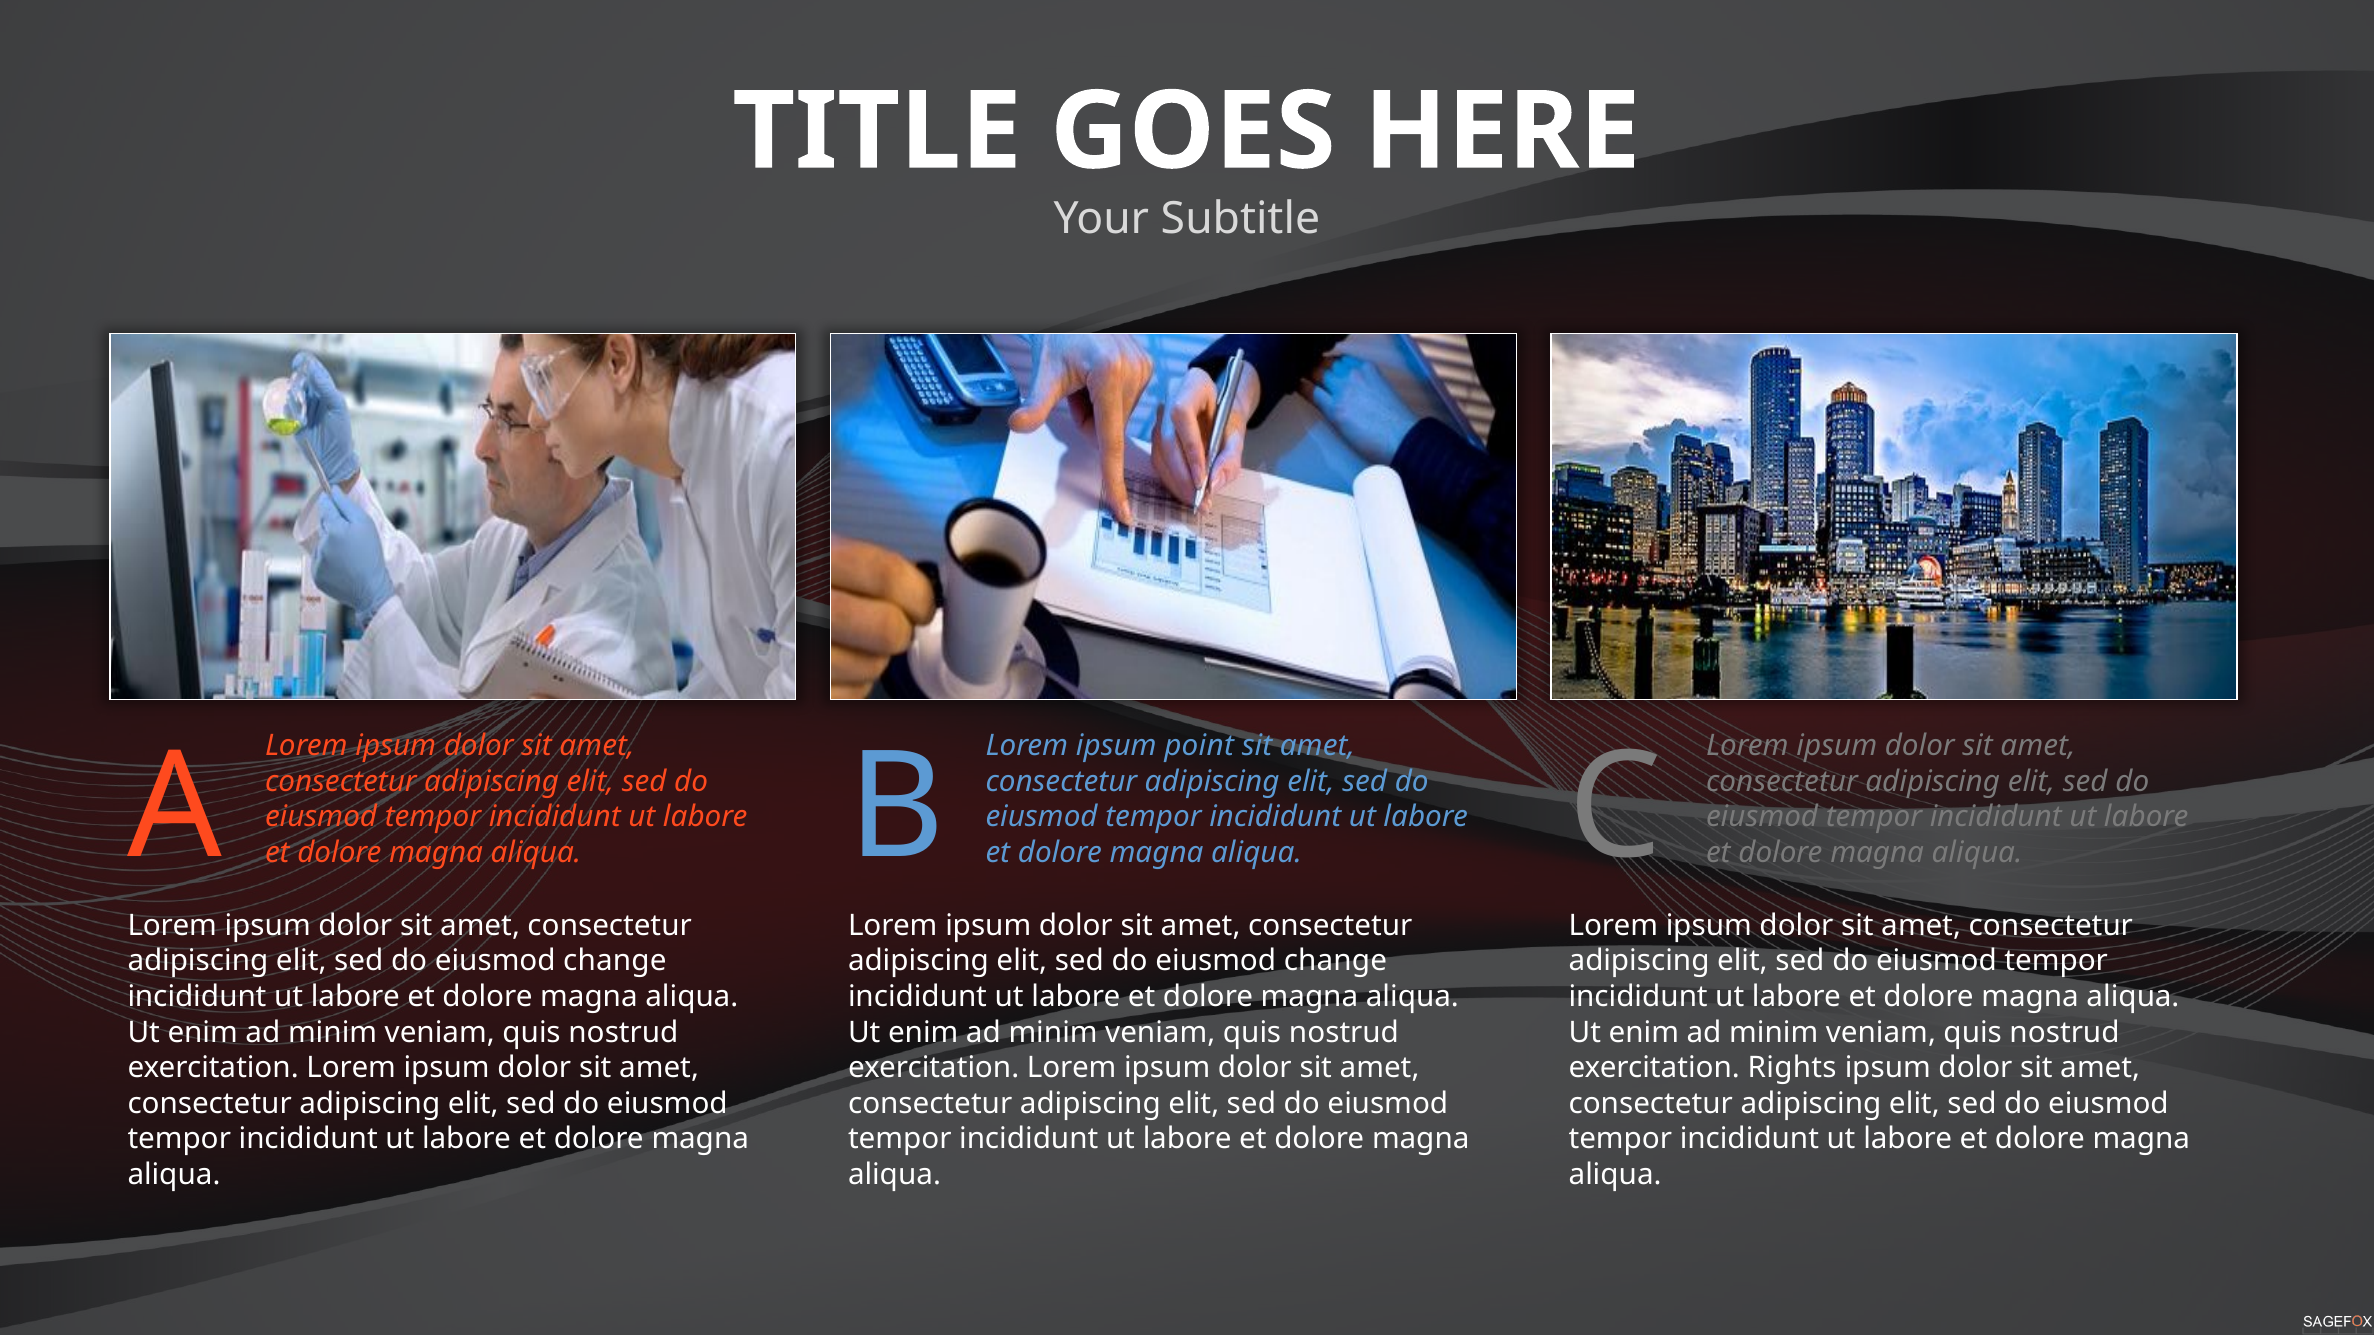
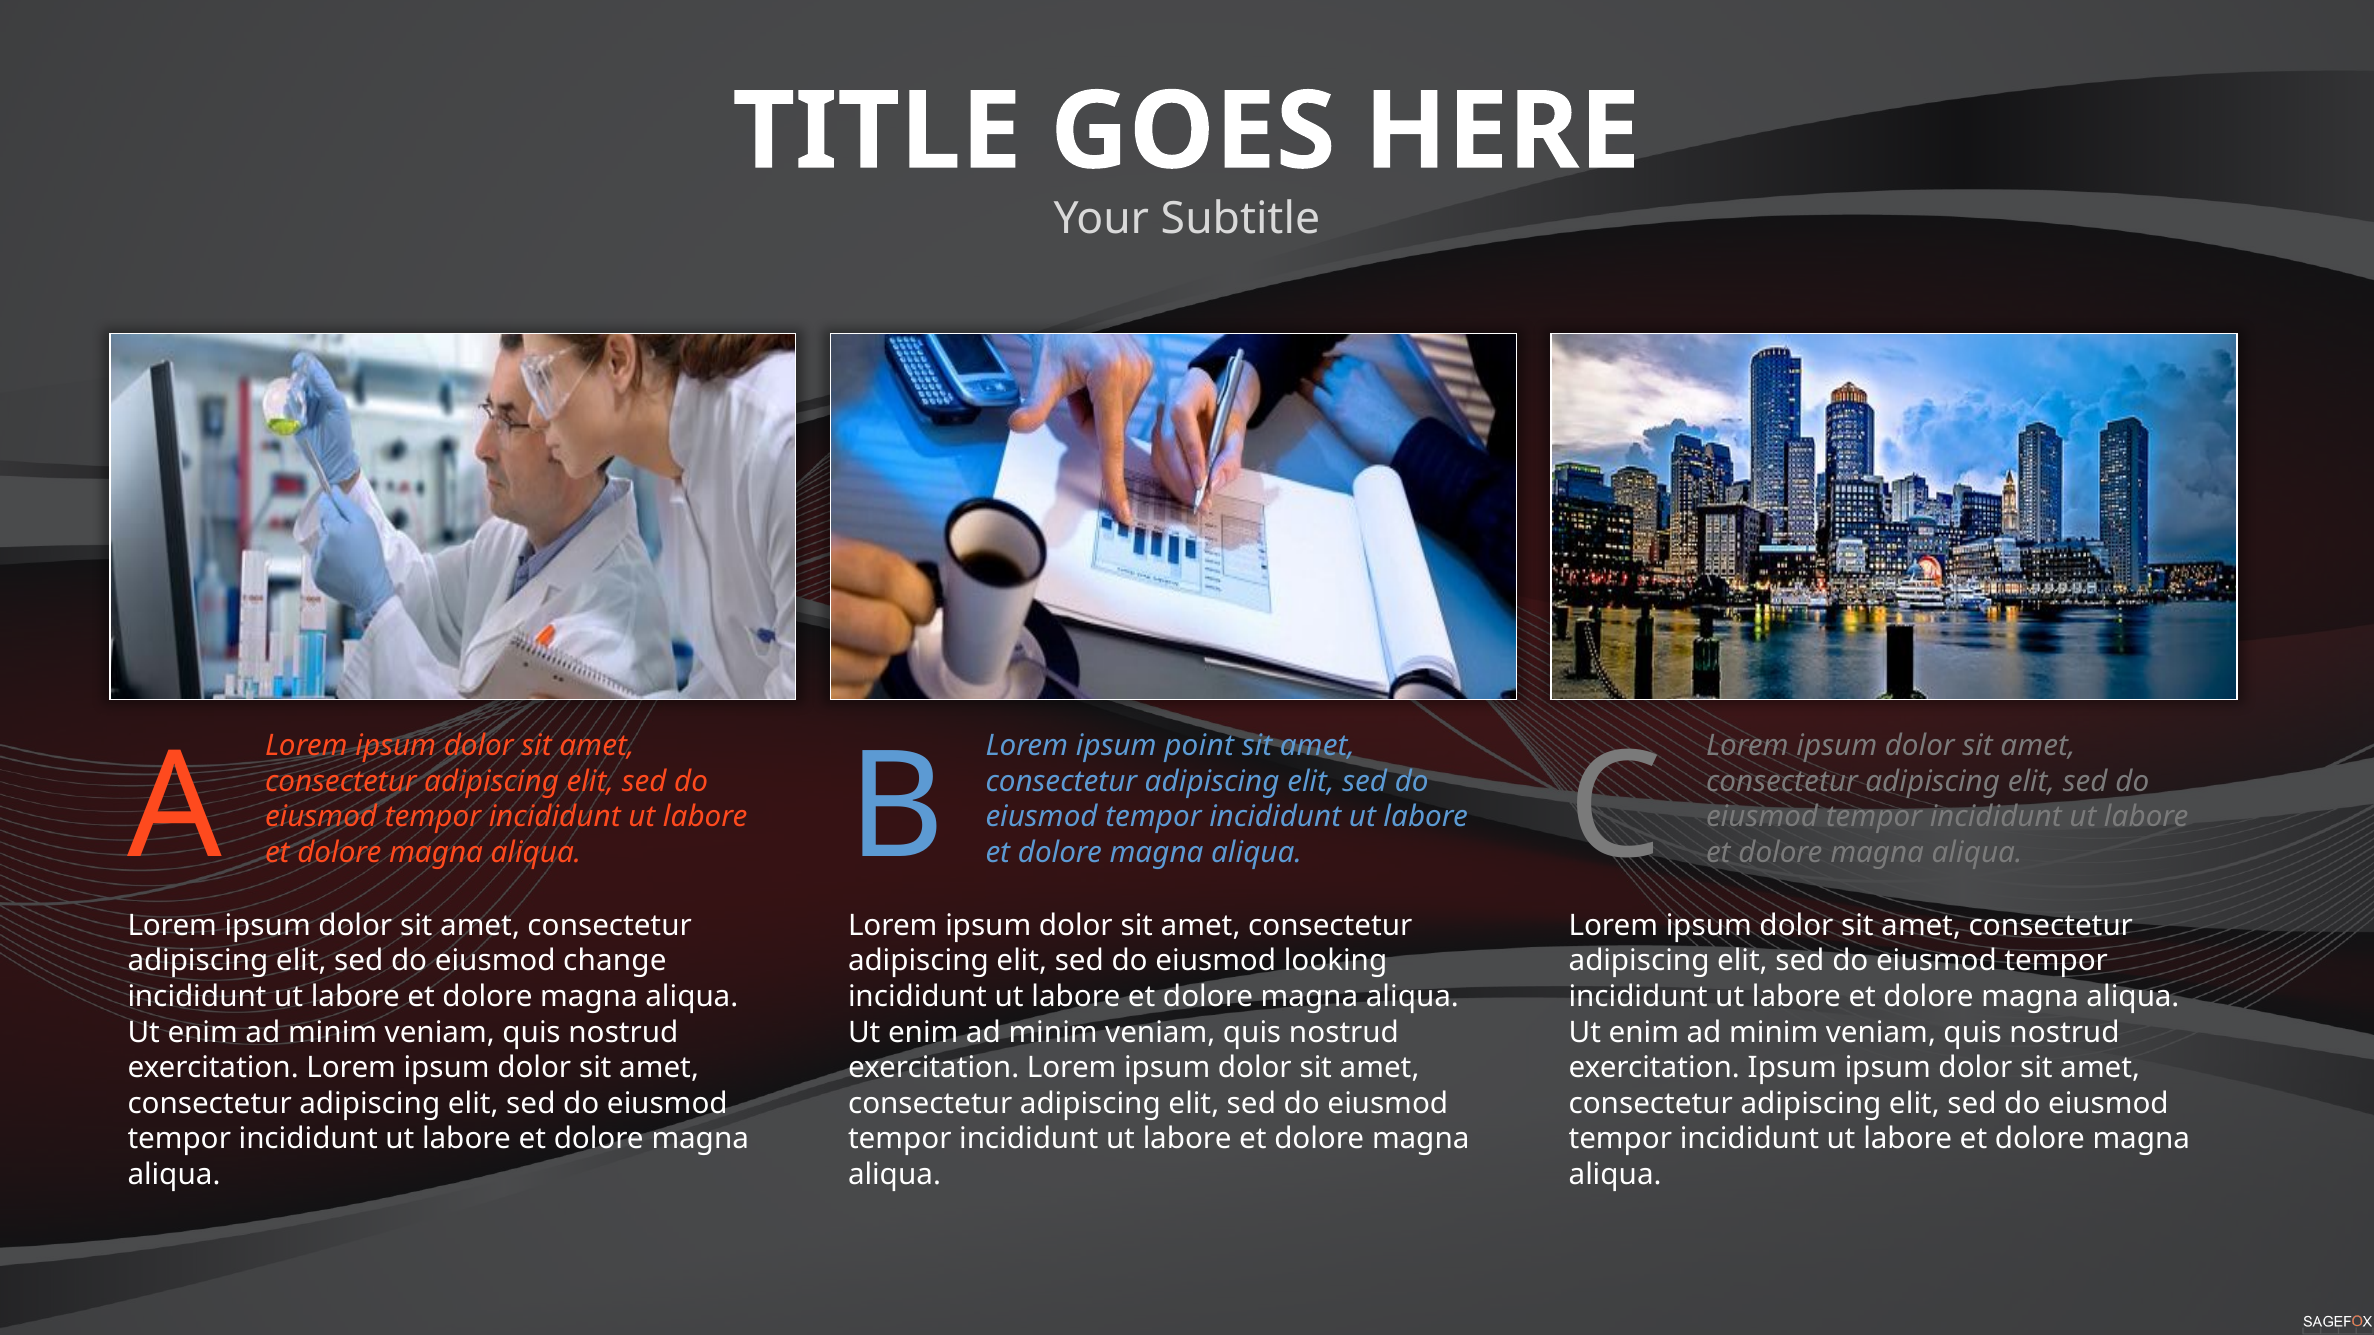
change at (1335, 961): change -> looking
exercitation Rights: Rights -> Ipsum
